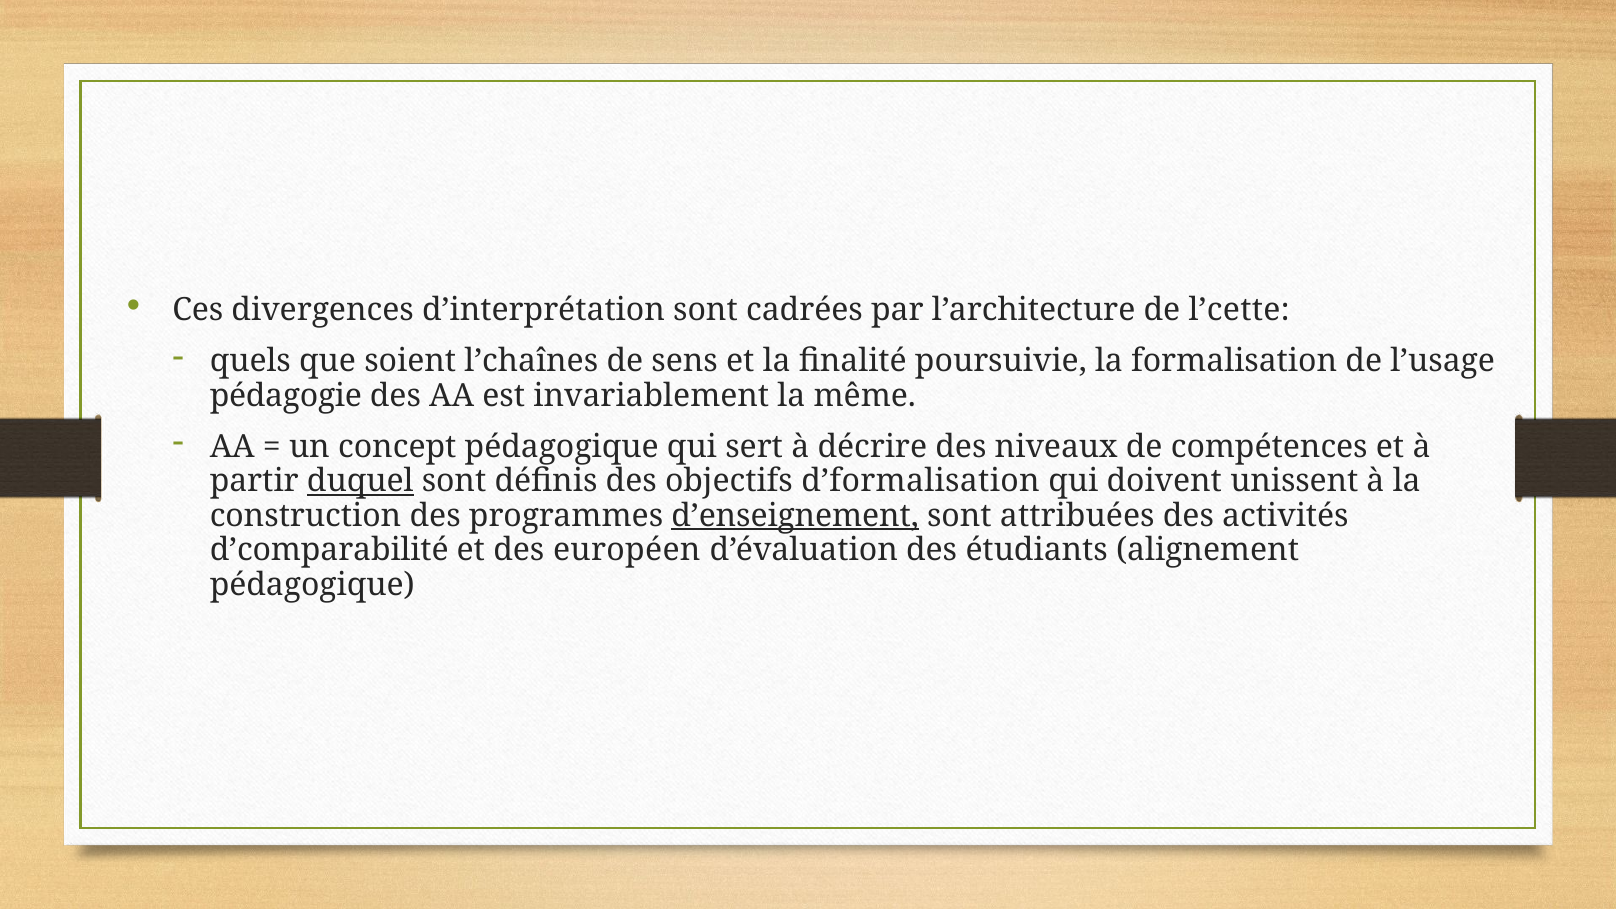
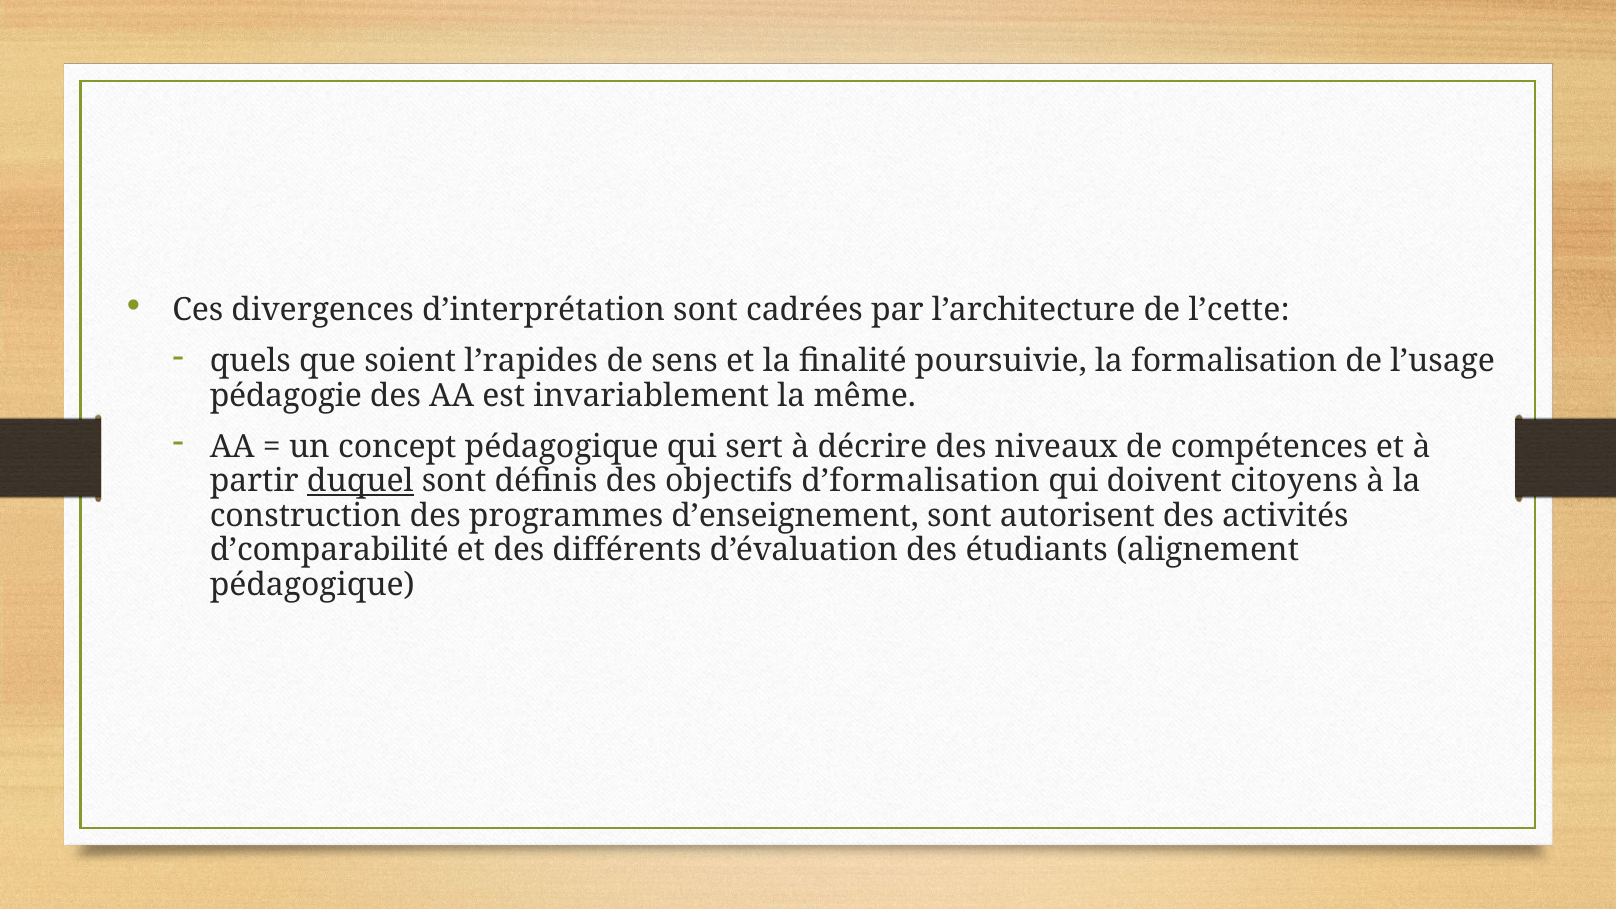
l’chaînes: l’chaînes -> l’rapides
unissent: unissent -> citoyens
d’enseignement underline: present -> none
attribuées: attribuées -> autorisent
européen: européen -> différents
